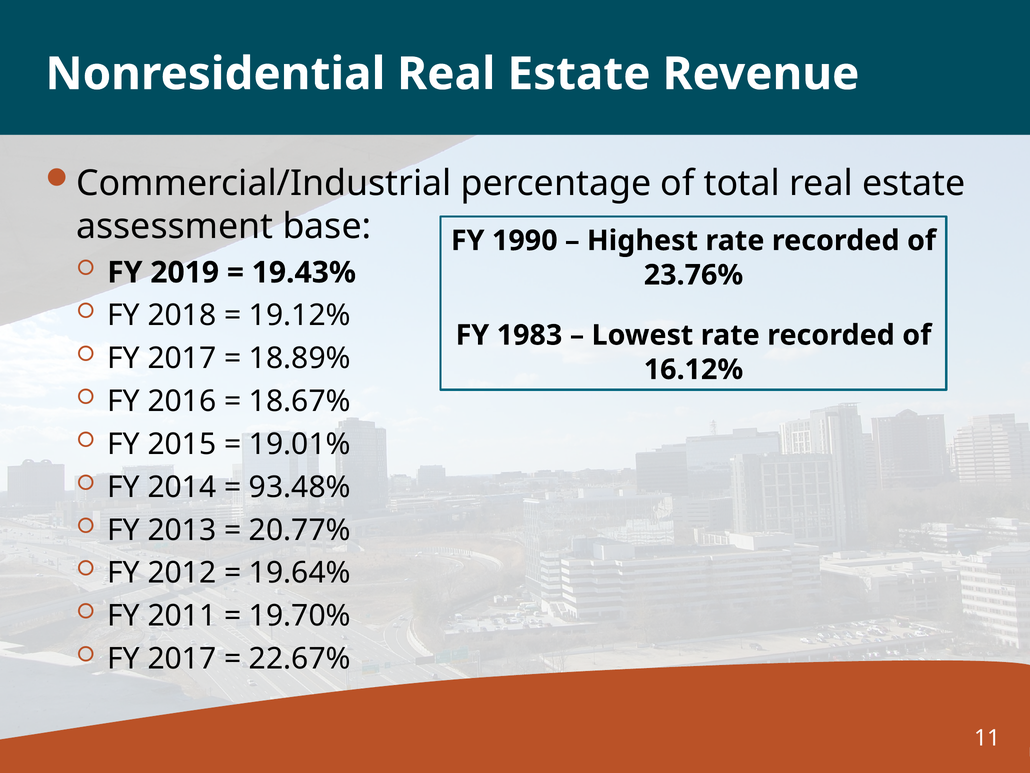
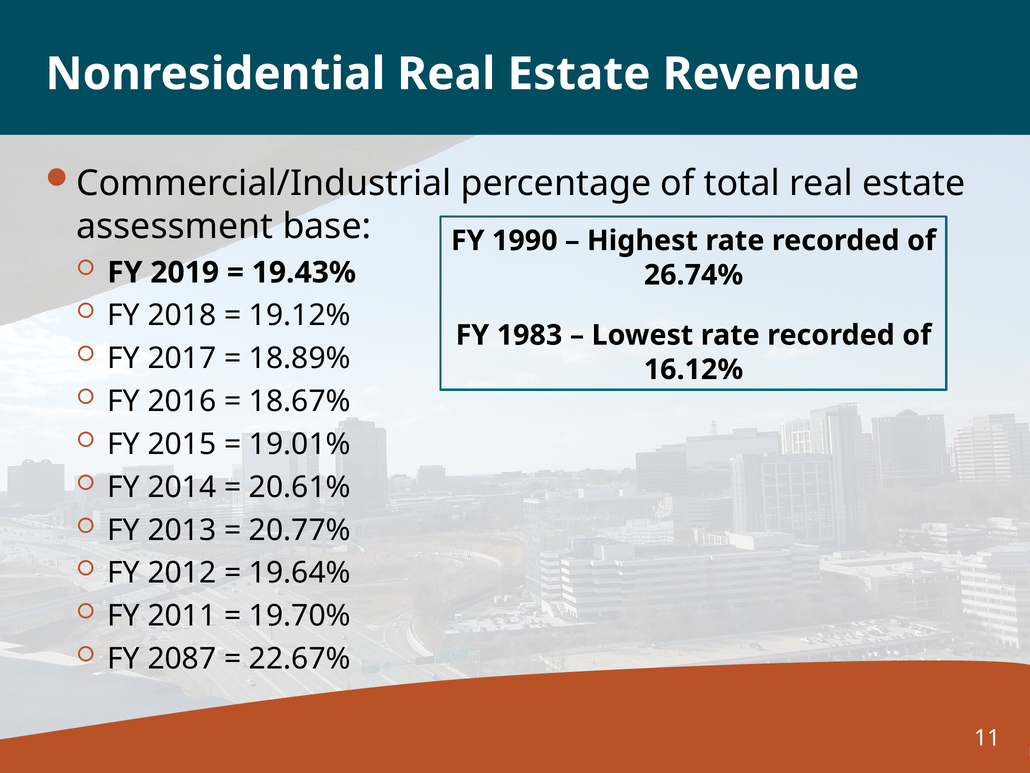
23.76%: 23.76% -> 26.74%
93.48%: 93.48% -> 20.61%
2017 at (182, 658): 2017 -> 2087
